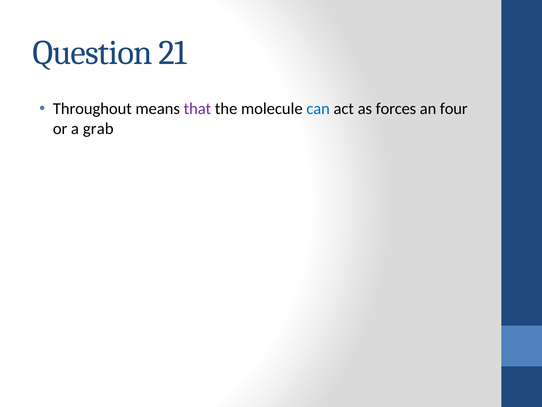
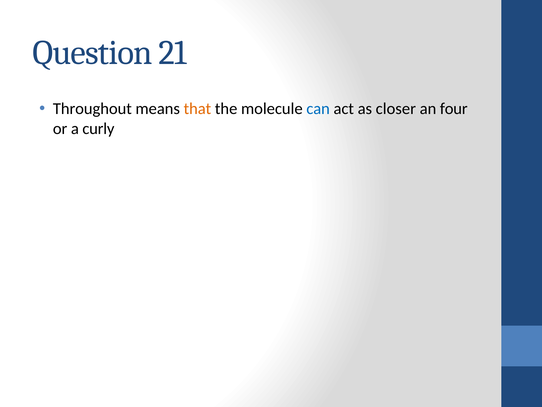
that colour: purple -> orange
forces: forces -> closer
grab: grab -> curly
